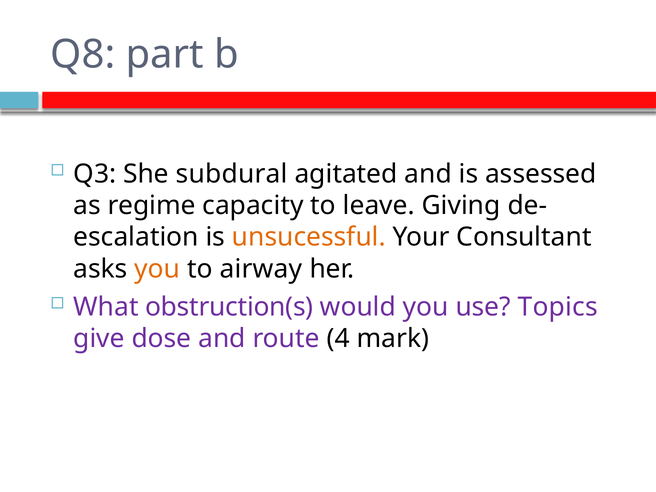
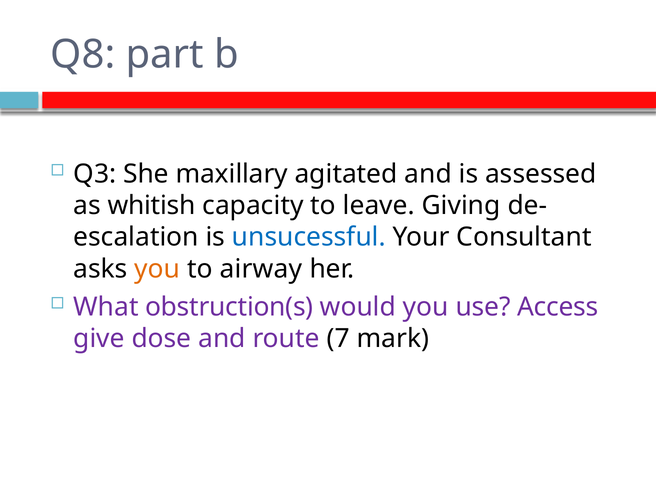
subdural: subdural -> maxillary
regime: regime -> whitish
unsucessful colour: orange -> blue
Topics: Topics -> Access
4: 4 -> 7
